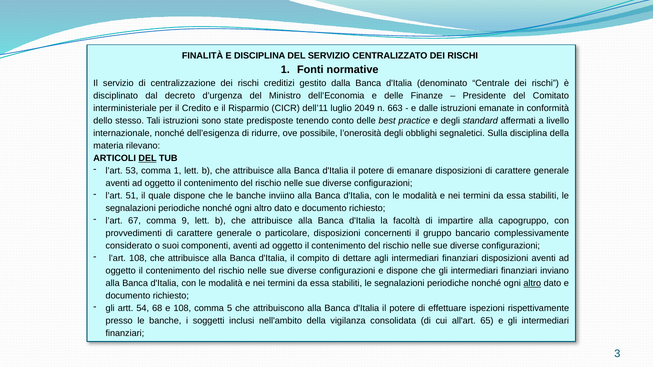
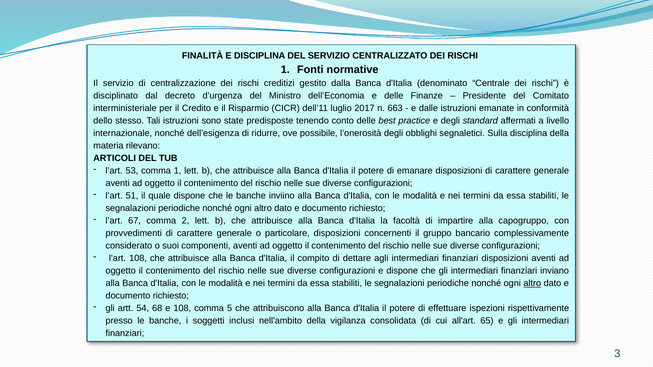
2049: 2049 -> 2017
DEL at (148, 158) underline: present -> none
9: 9 -> 2
